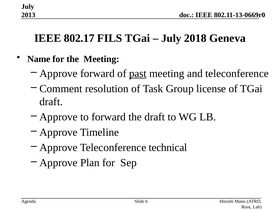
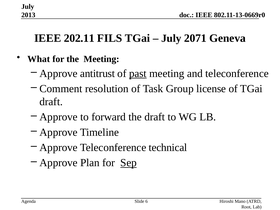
802.17: 802.17 -> 202.11
2018: 2018 -> 2071
Name: Name -> What
Approve forward: forward -> antitrust
Sep underline: none -> present
